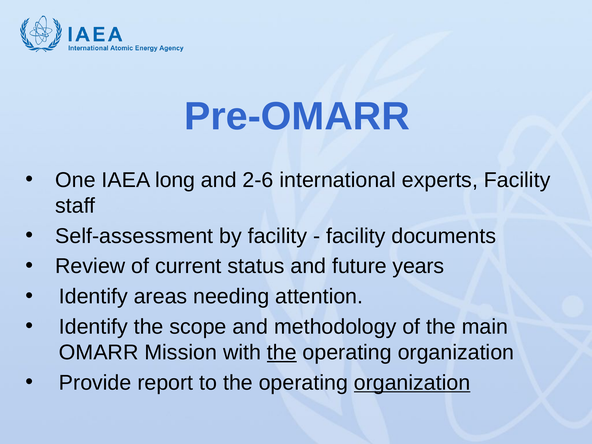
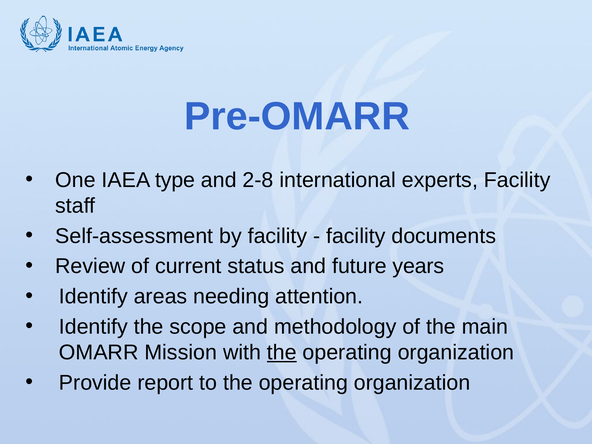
long: long -> type
2-6: 2-6 -> 2-8
organization at (412, 383) underline: present -> none
